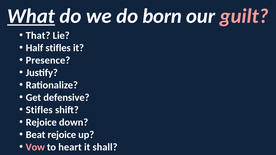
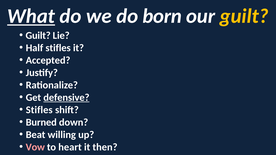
guilt at (244, 16) colour: pink -> yellow
That at (38, 36): That -> Guilt
Presence: Presence -> Accepted
defensive underline: none -> present
Rejoice at (41, 122): Rejoice -> Burned
Beat rejoice: rejoice -> willing
shall: shall -> then
